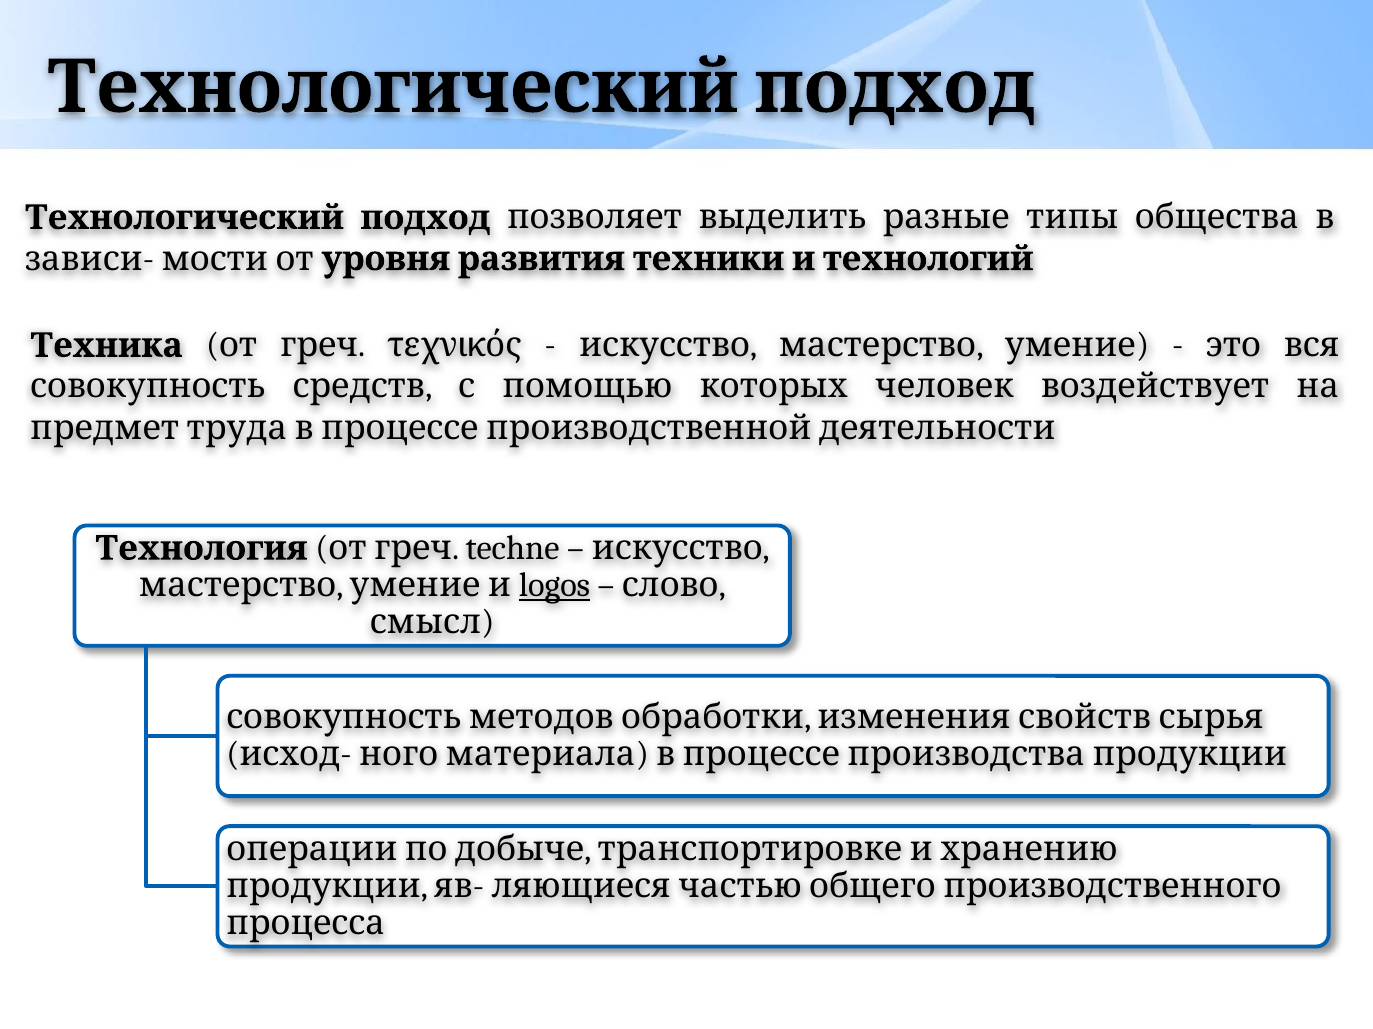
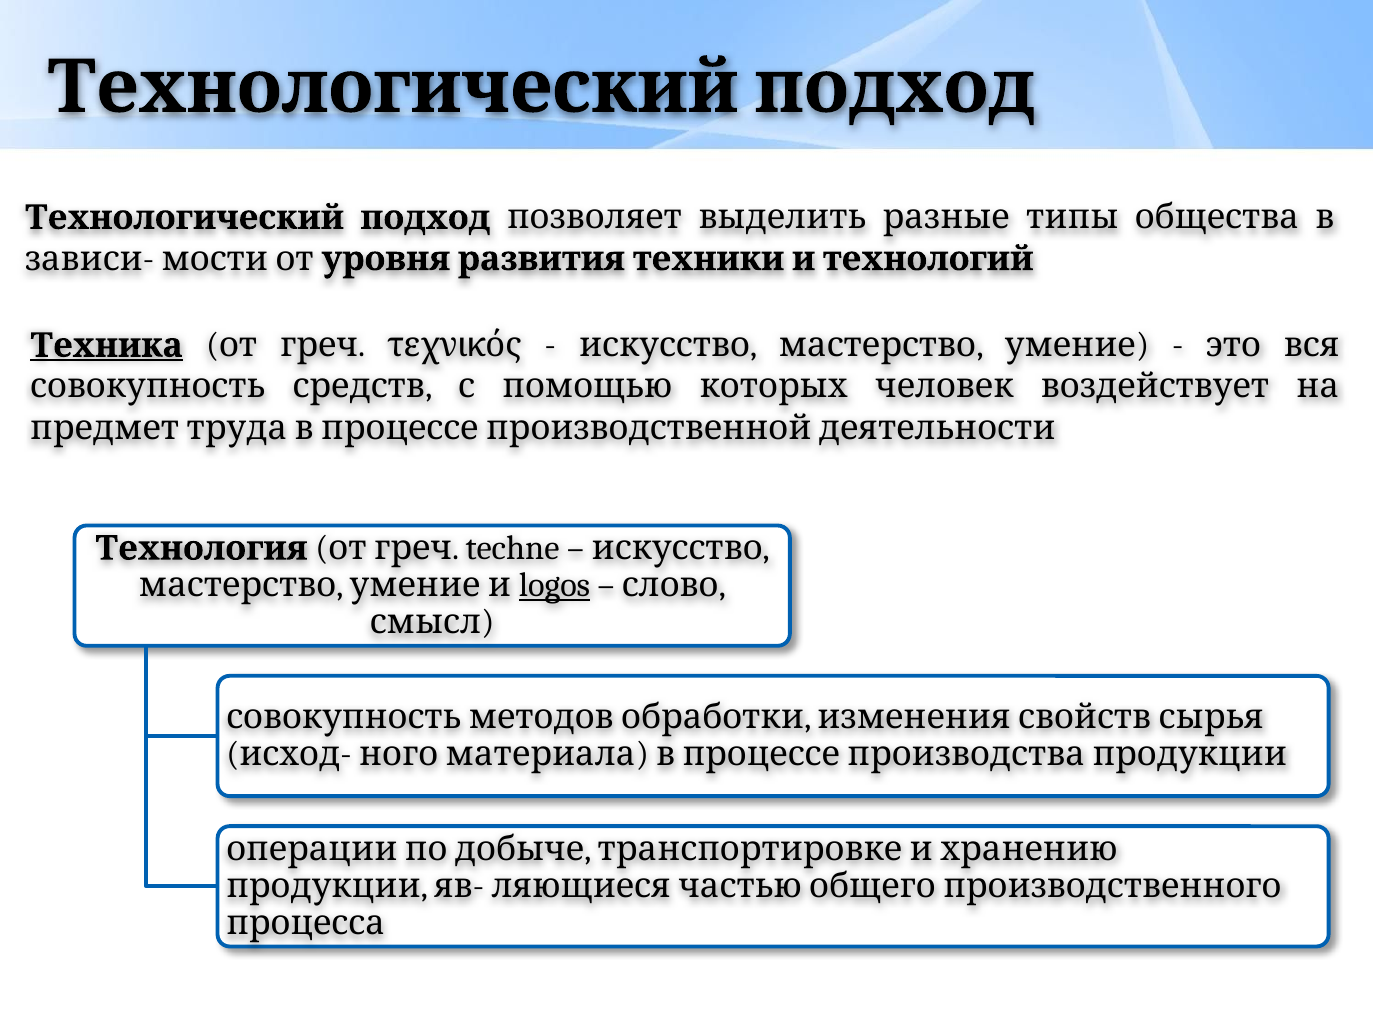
Техника underline: none -> present
